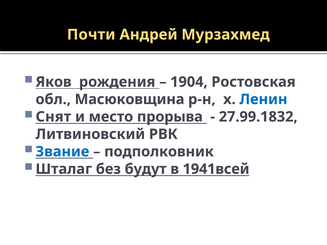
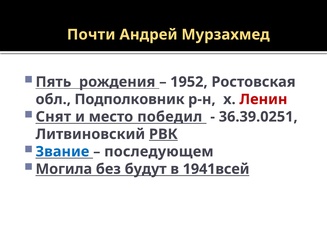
Яков: Яков -> Пять
1904: 1904 -> 1952
Масюковщина: Масюковщина -> Подполковник
Ленин colour: blue -> red
прорыва: прорыва -> победил
27.99.1832: 27.99.1832 -> 36.39.0251
РВК underline: none -> present
подполковник: подполковник -> последующем
Шталаг: Шталаг -> Могила
